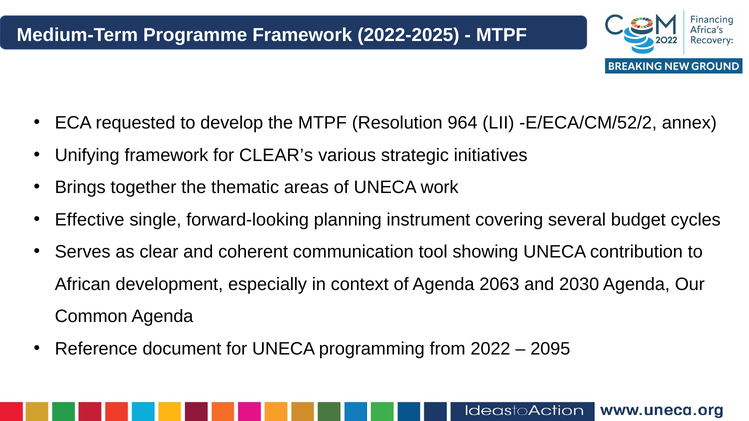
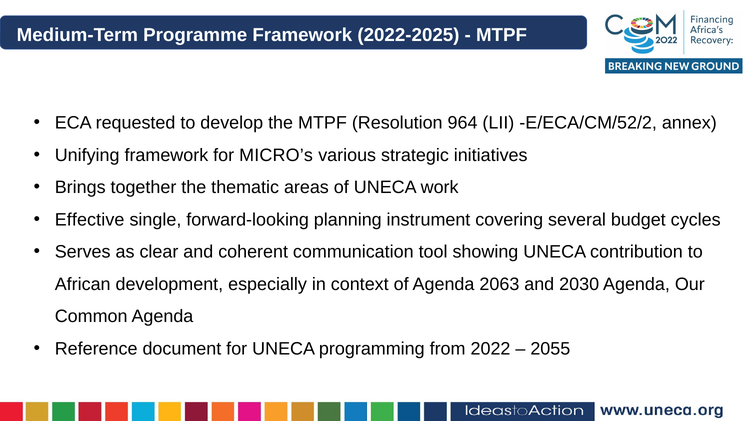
CLEAR’s: CLEAR’s -> MICRO’s
2095: 2095 -> 2055
